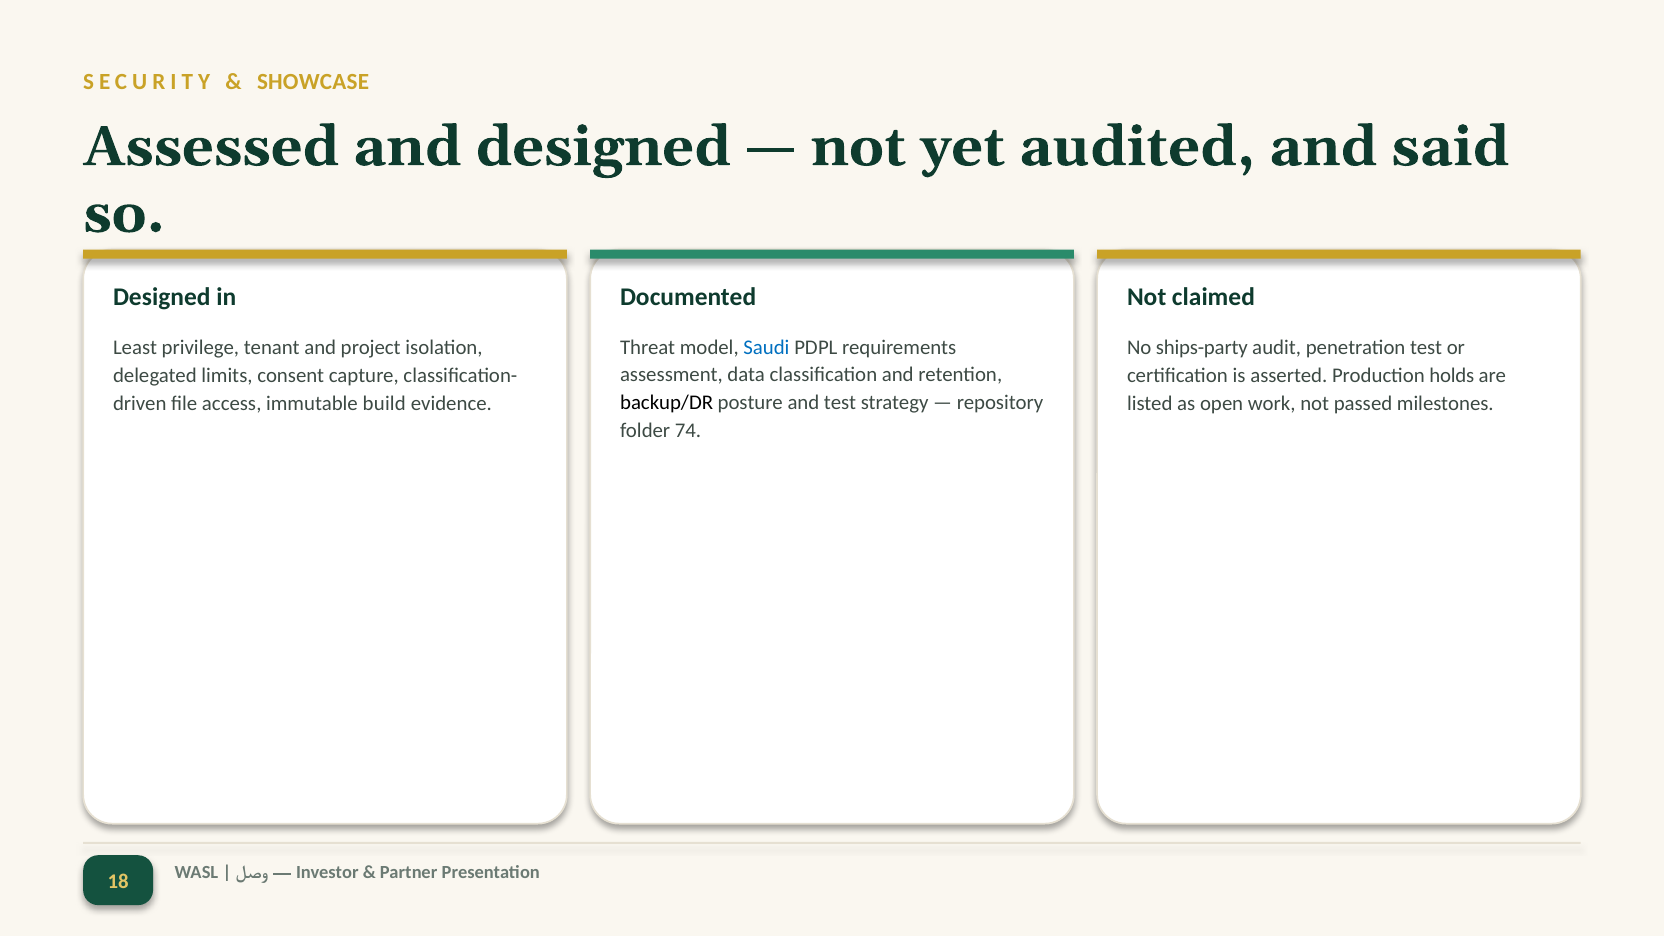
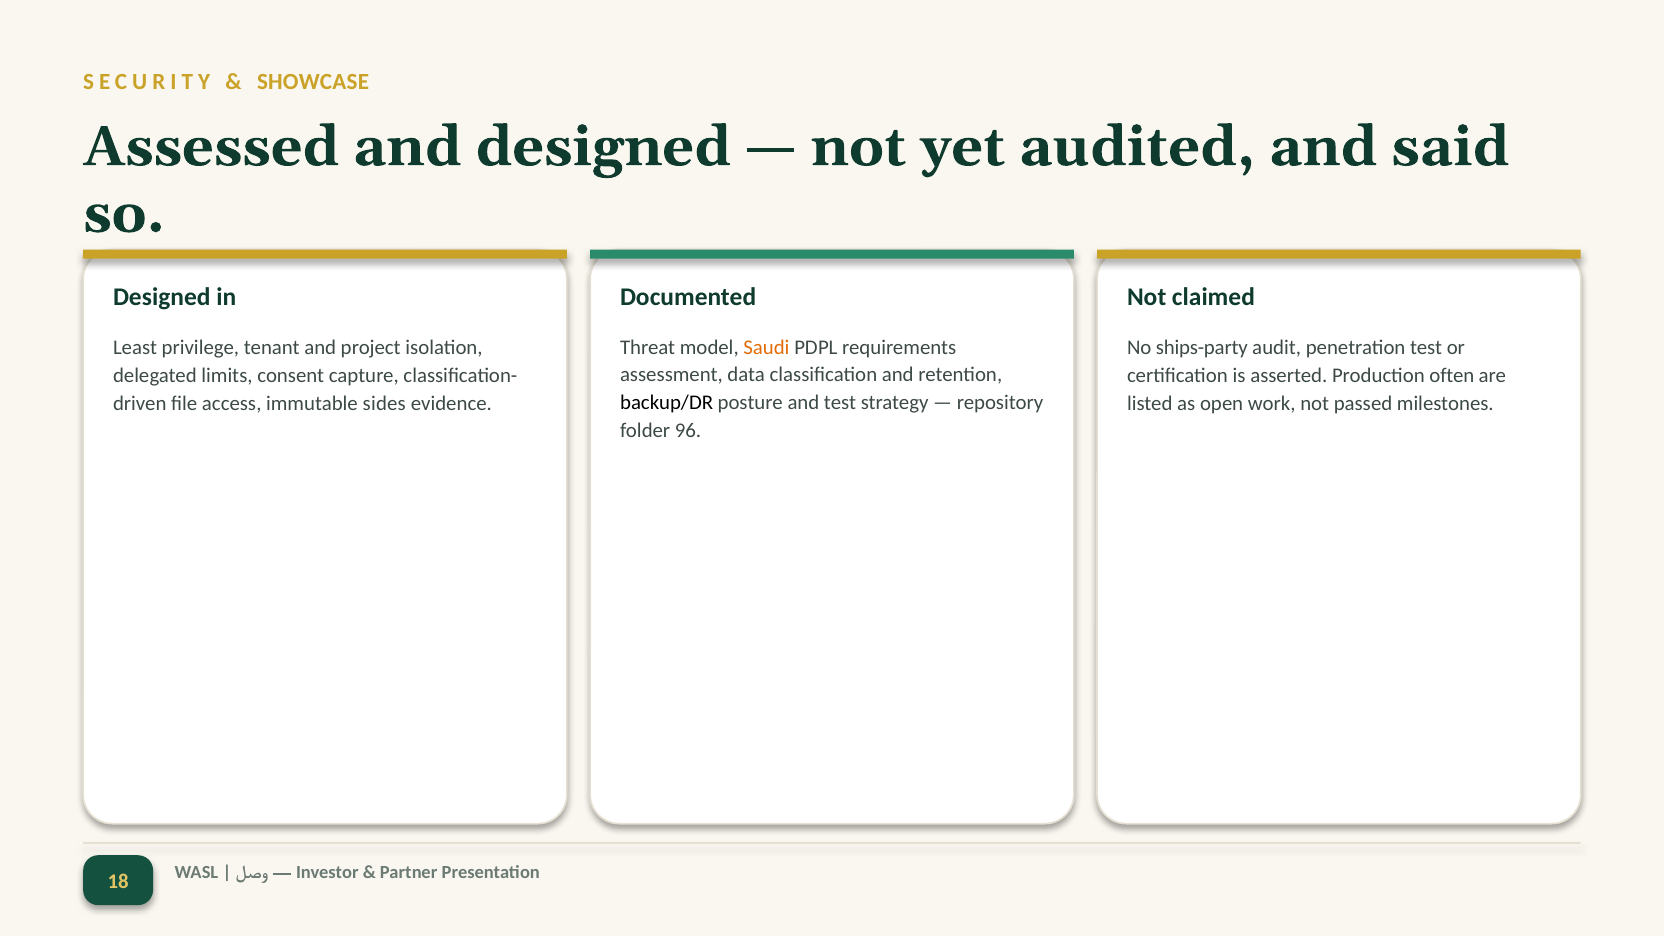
Saudi colour: blue -> orange
holds: holds -> often
build: build -> sides
74: 74 -> 96
